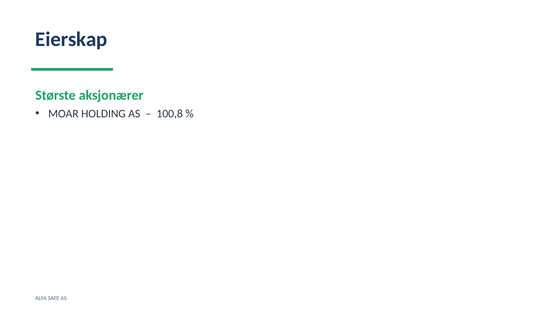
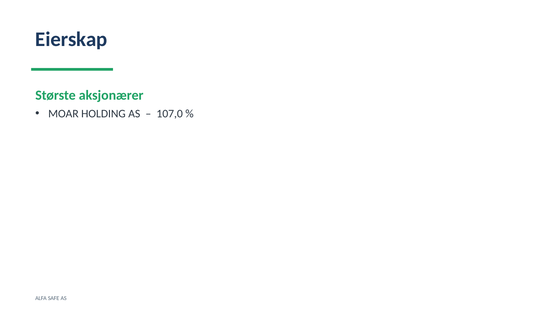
100,8: 100,8 -> 107,0
